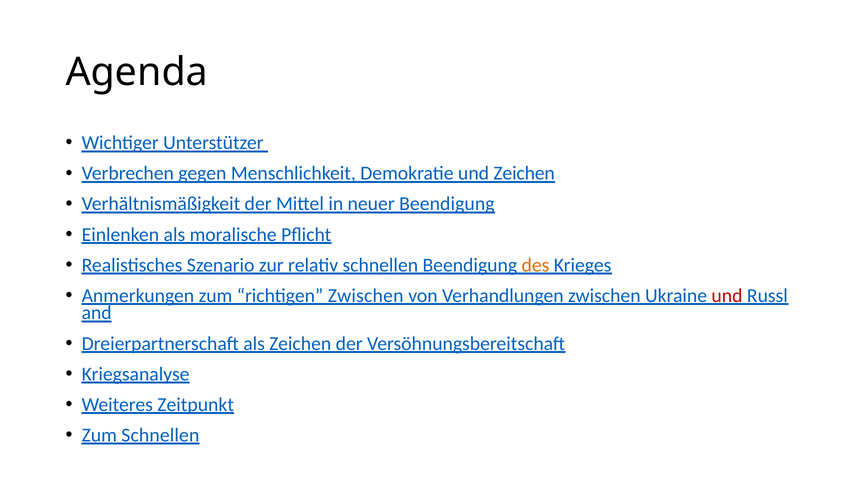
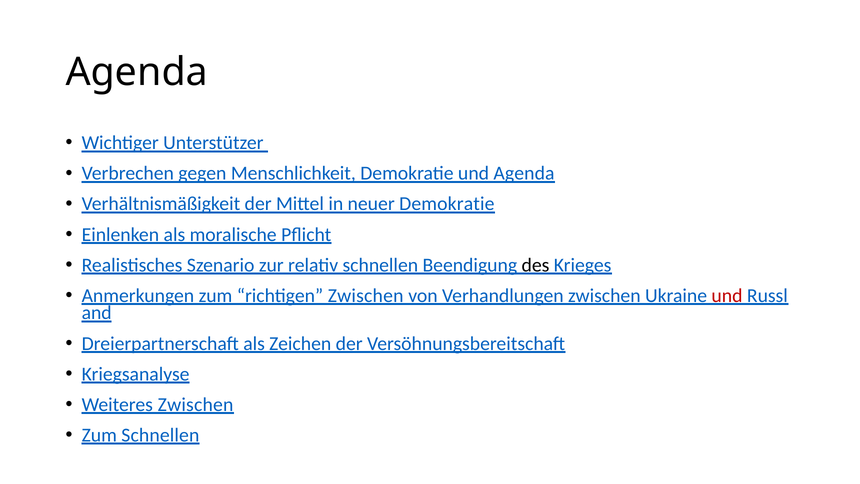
und Zeichen: Zeichen -> Agenda
neuer Beendigung: Beendigung -> Demokratie
des colour: orange -> black
Weiteres Zeitpunkt: Zeitpunkt -> Zwischen
